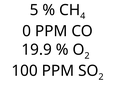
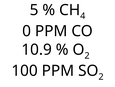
19.9: 19.9 -> 10.9
